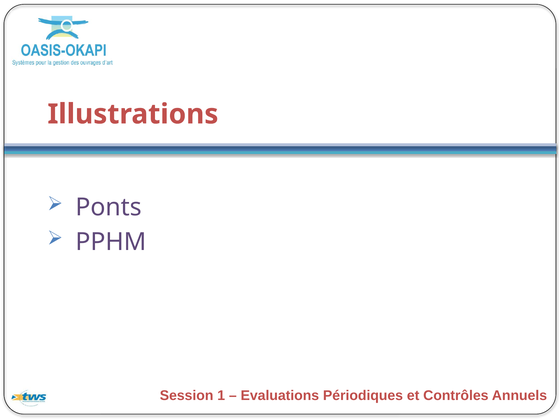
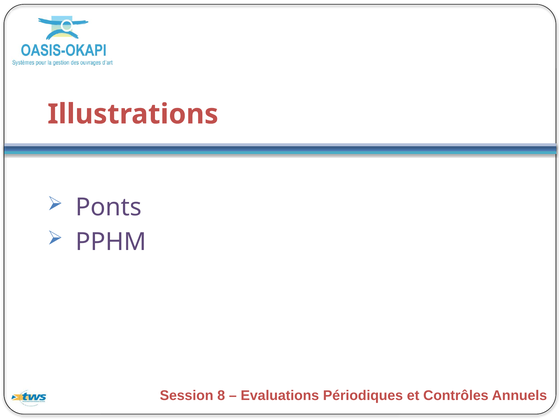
1: 1 -> 8
